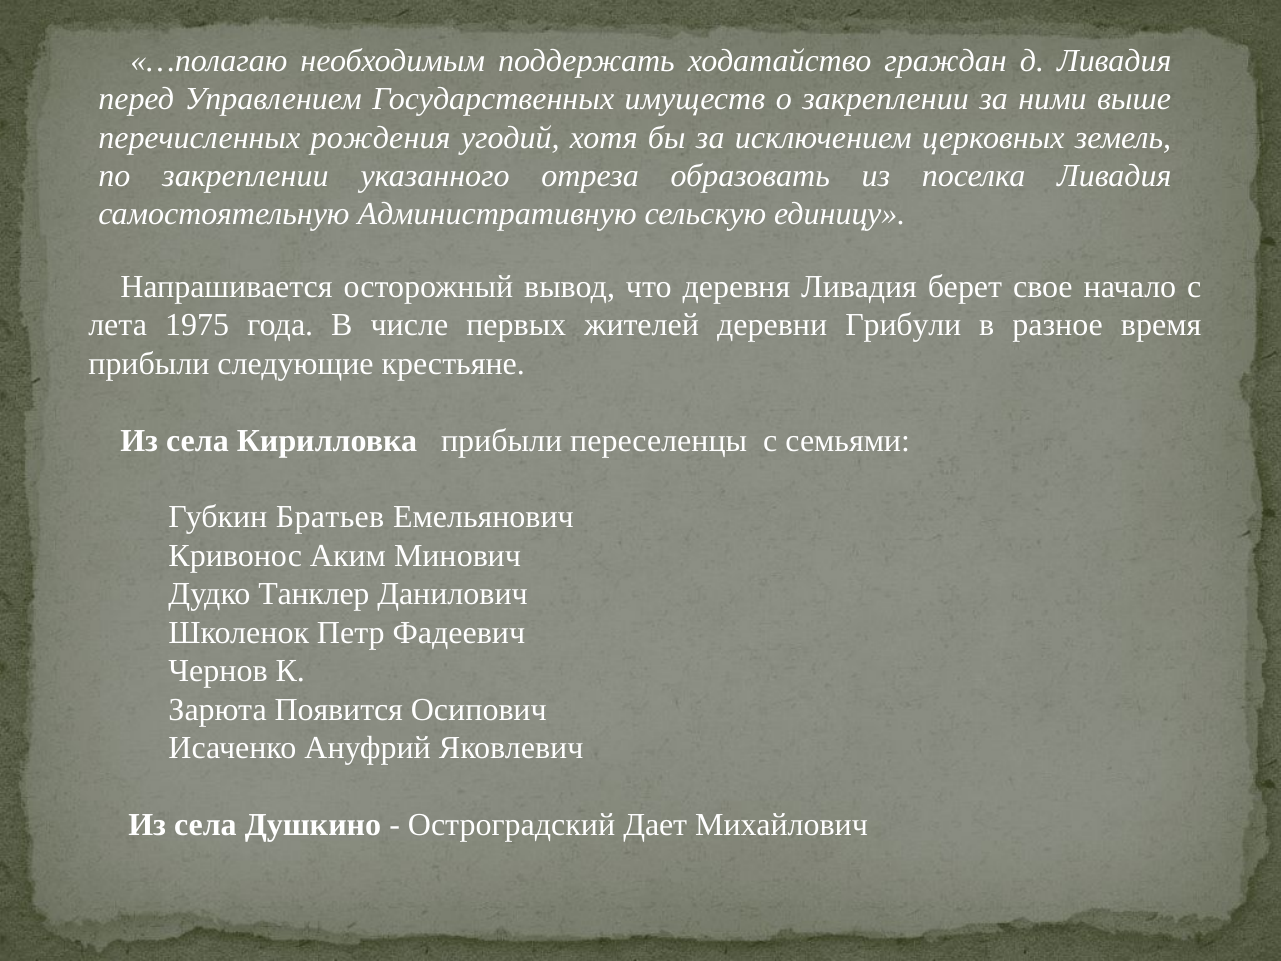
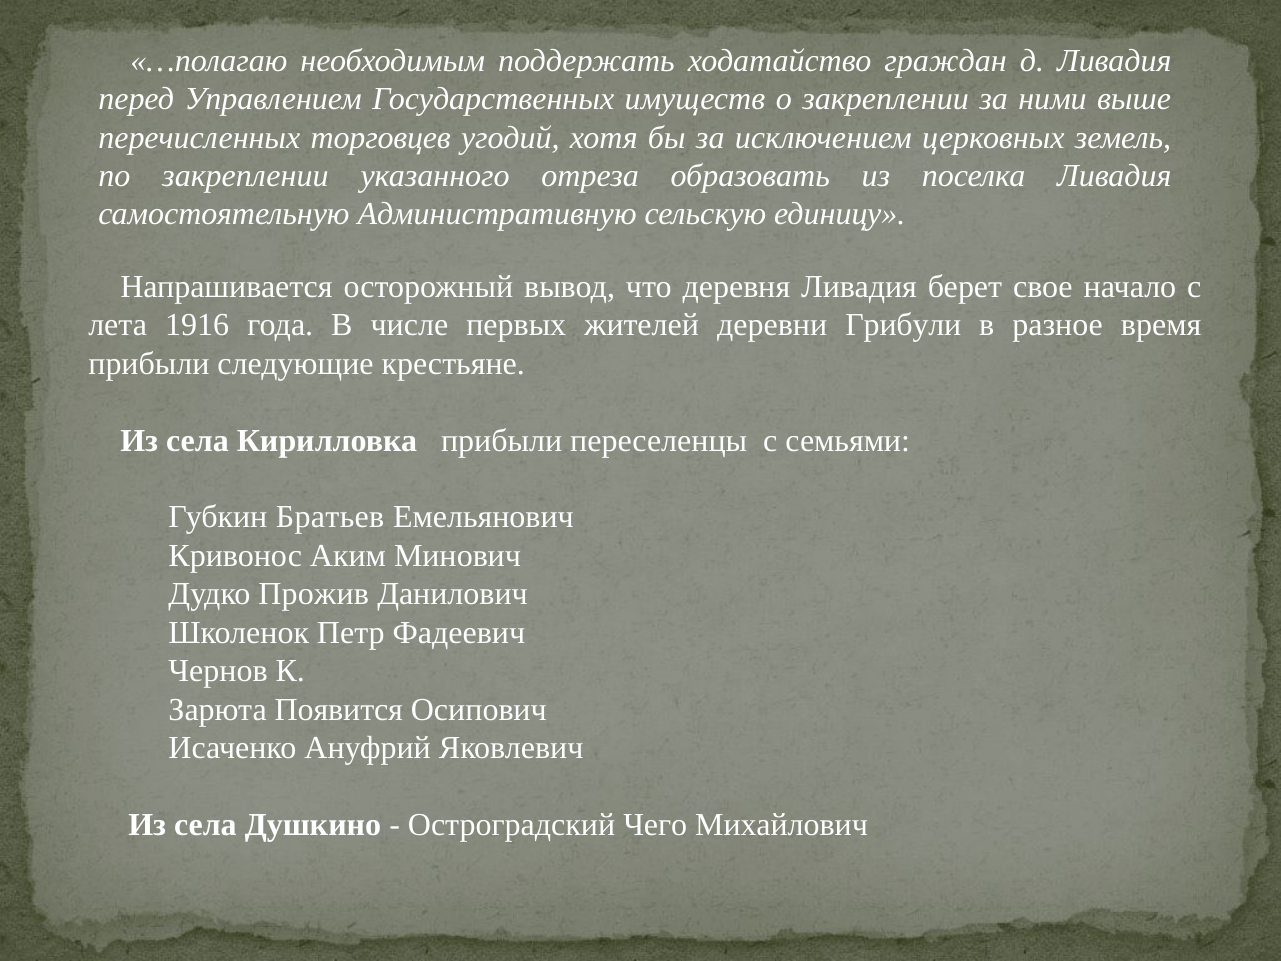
рождения: рождения -> торговцев
1975: 1975 -> 1916
Танклер: Танклер -> Прожив
Дает: Дает -> Чего
